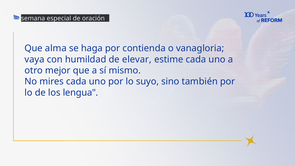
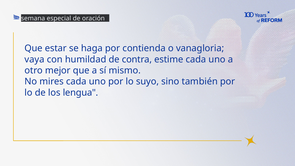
alma: alma -> estar
elevar: elevar -> contra
